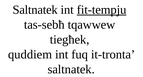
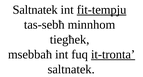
tqawwew: tqawwew -> minnhom
quddiem: quddiem -> msebbaħ
it-tronta underline: none -> present
